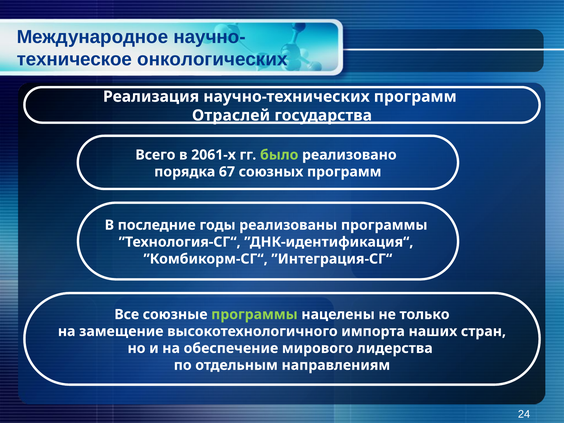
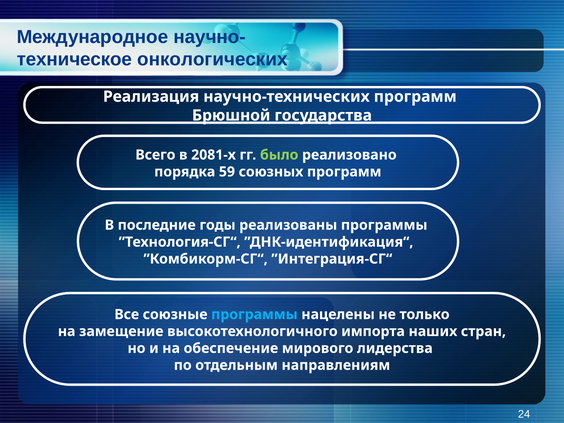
Отраслей: Отраслей -> Брюшной
2061-х: 2061-х -> 2081-х
67: 67 -> 59
программы at (254, 314) colour: light green -> light blue
